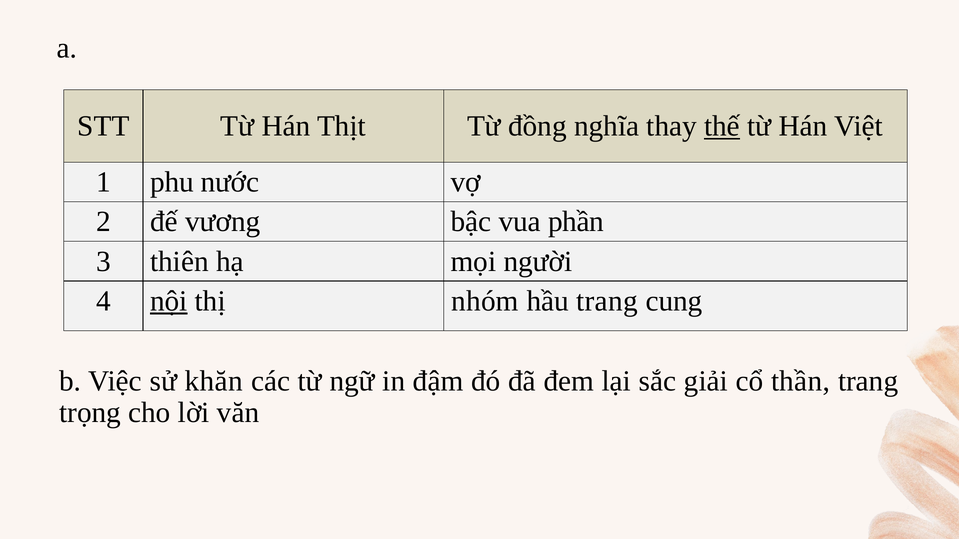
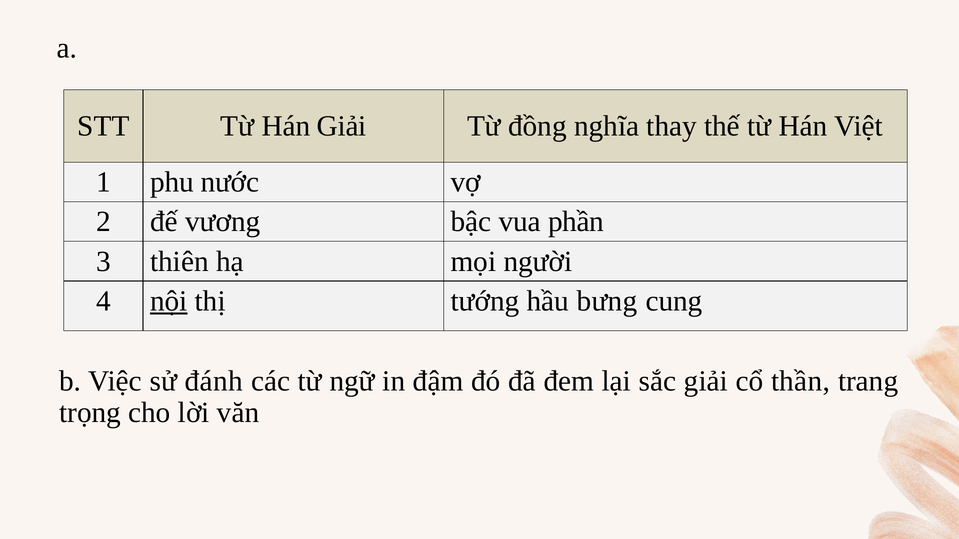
Hán Thịt: Thịt -> Giải
thế underline: present -> none
nhóm: nhóm -> tướng
hầu trang: trang -> bưng
khăn: khăn -> đánh
